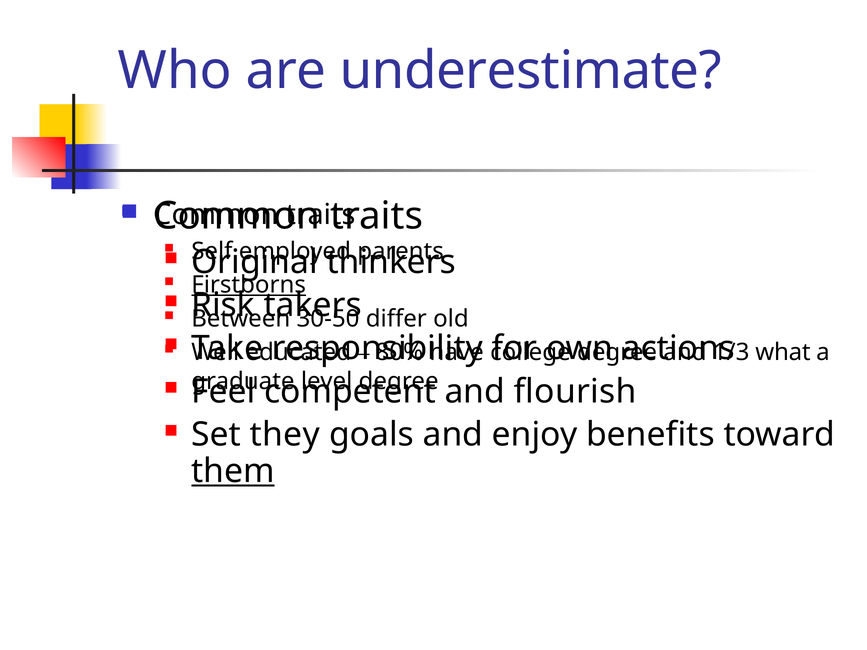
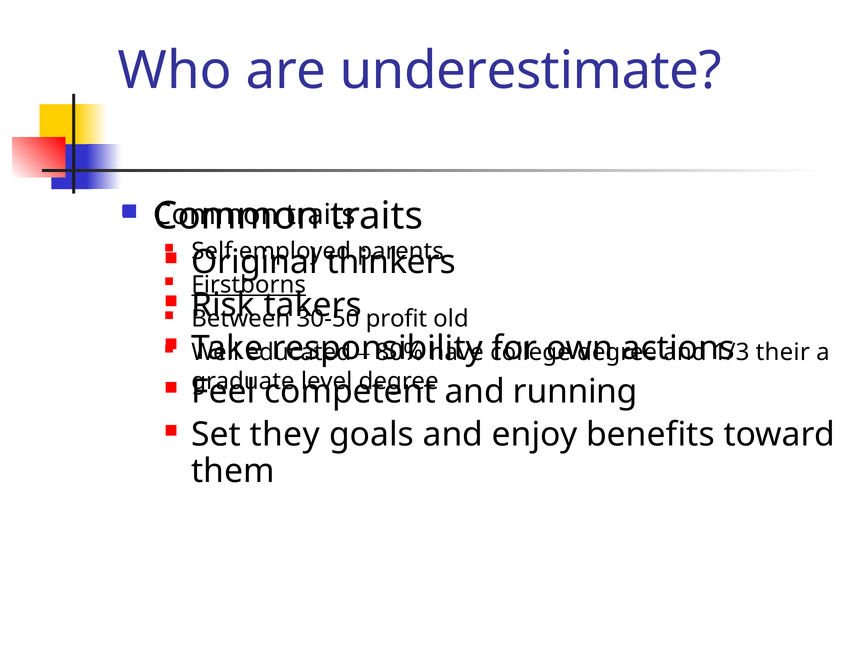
differ: differ -> profit
what: what -> their
flourish: flourish -> running
them underline: present -> none
